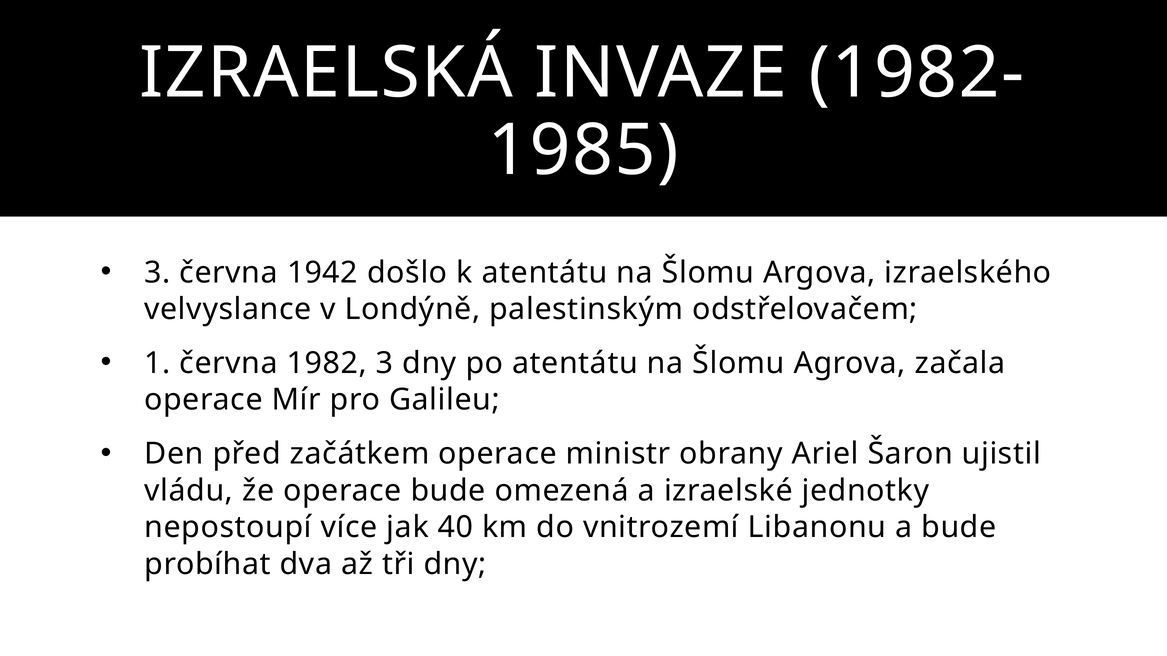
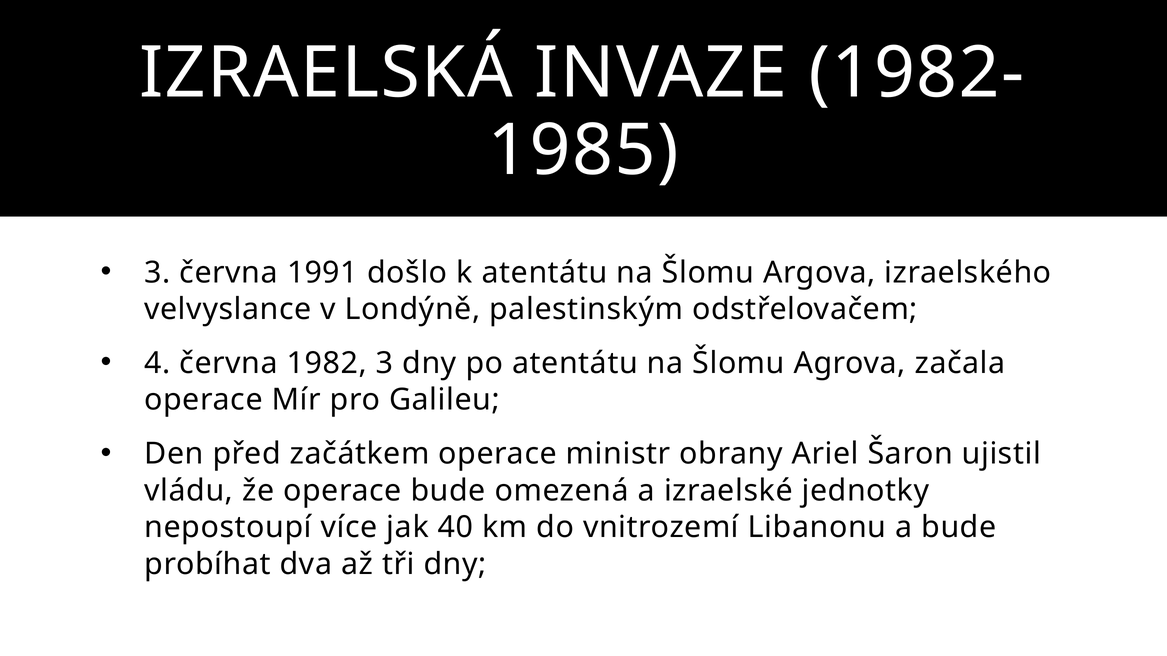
1942: 1942 -> 1991
1: 1 -> 4
